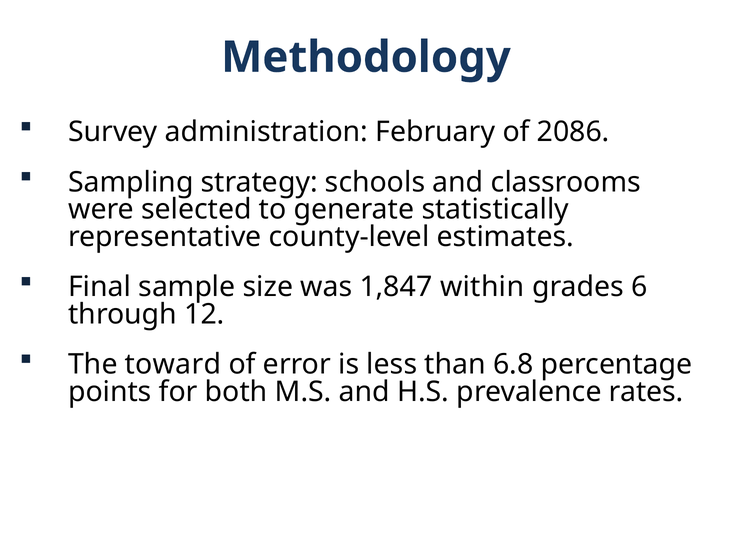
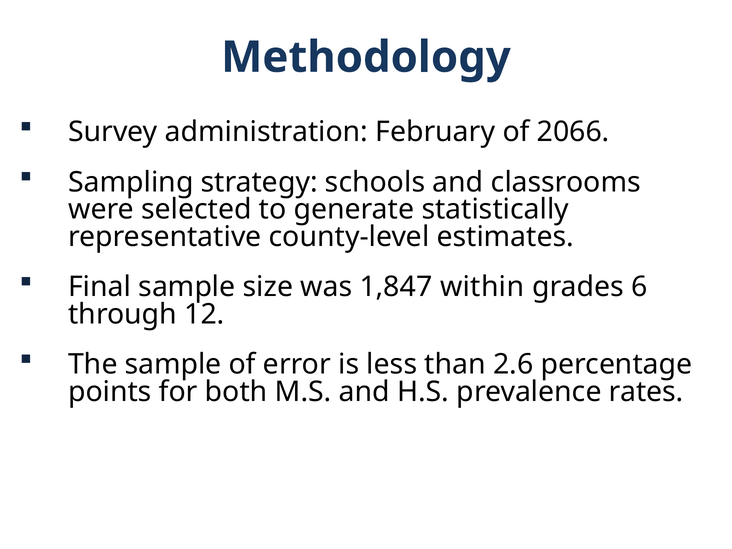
2086: 2086 -> 2066
The toward: toward -> sample
6.8: 6.8 -> 2.6
